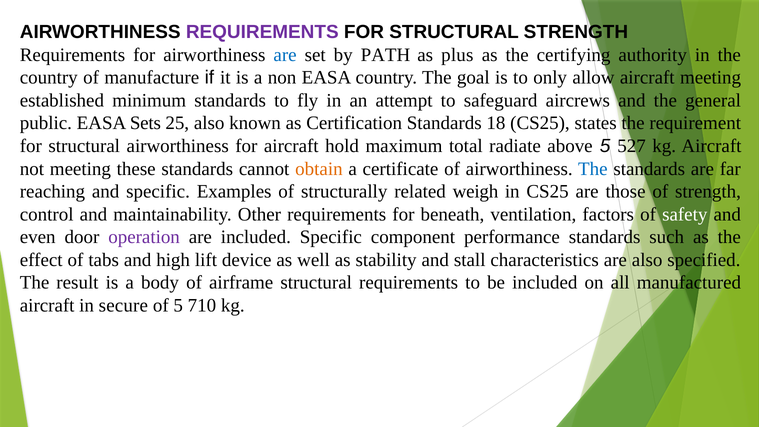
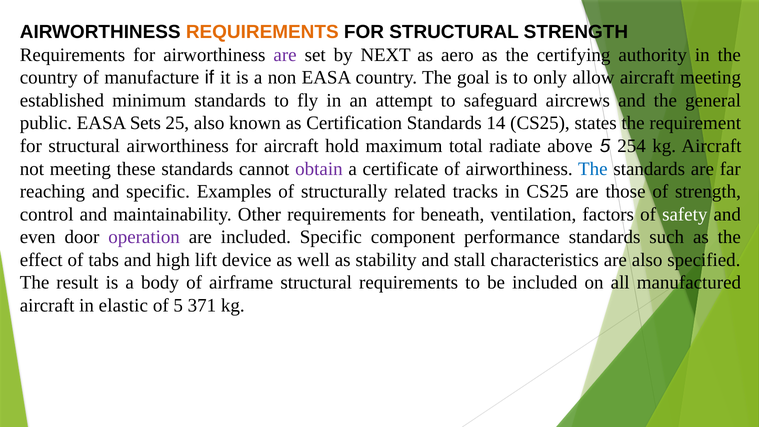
REQUIREMENTS at (262, 32) colour: purple -> orange
are at (285, 55) colour: blue -> purple
PATH: PATH -> NEXT
plus: plus -> aero
18: 18 -> 14
527: 527 -> 254
obtain colour: orange -> purple
weigh: weigh -> tracks
secure: secure -> elastic
710: 710 -> 371
